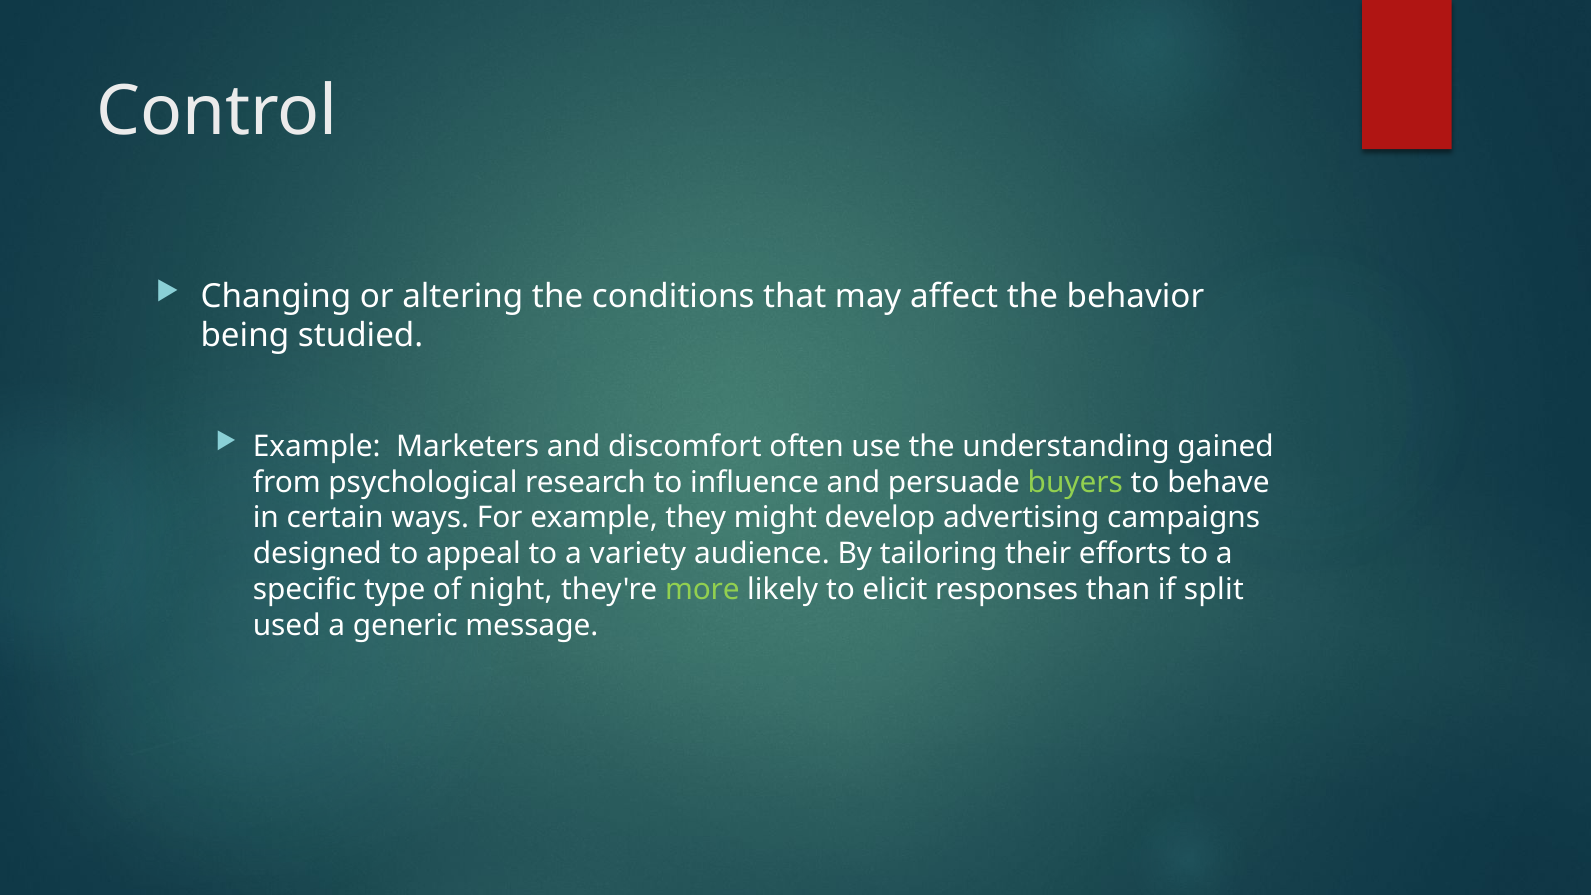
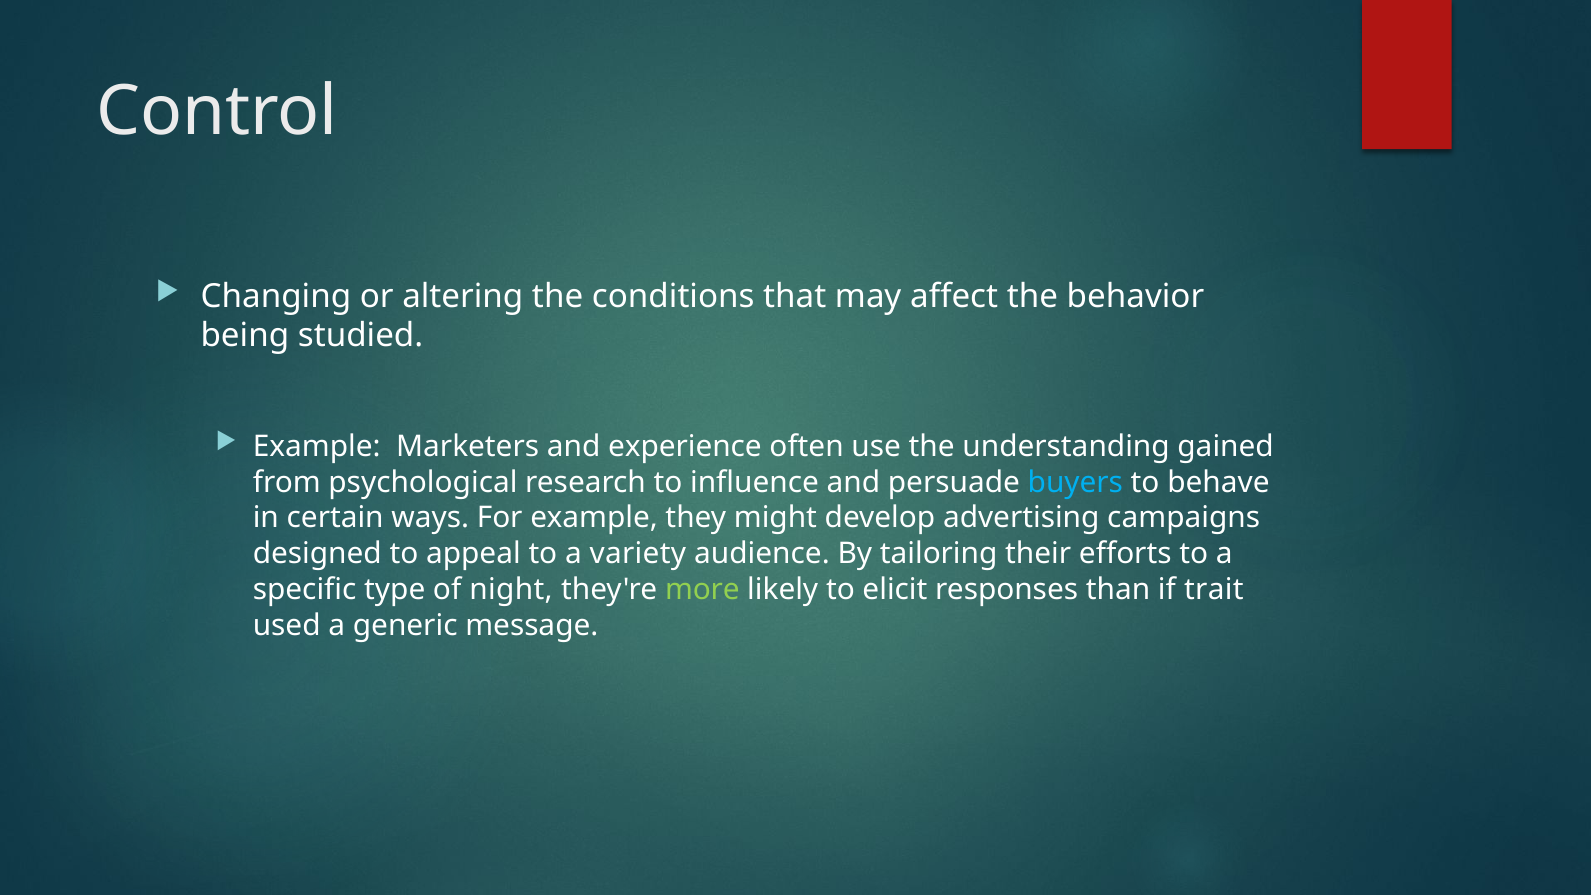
discomfort: discomfort -> experience
buyers colour: light green -> light blue
split: split -> trait
